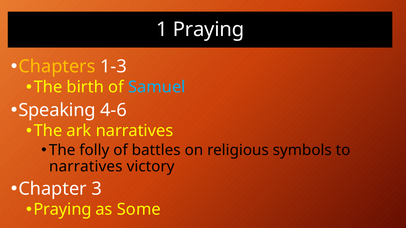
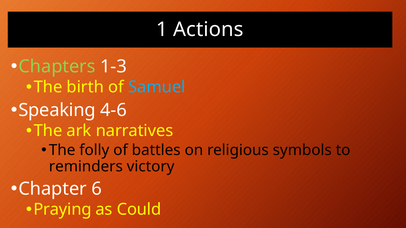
1 Praying: Praying -> Actions
Chapters colour: yellow -> light green
narratives at (86, 167): narratives -> reminders
3: 3 -> 6
Some: Some -> Could
